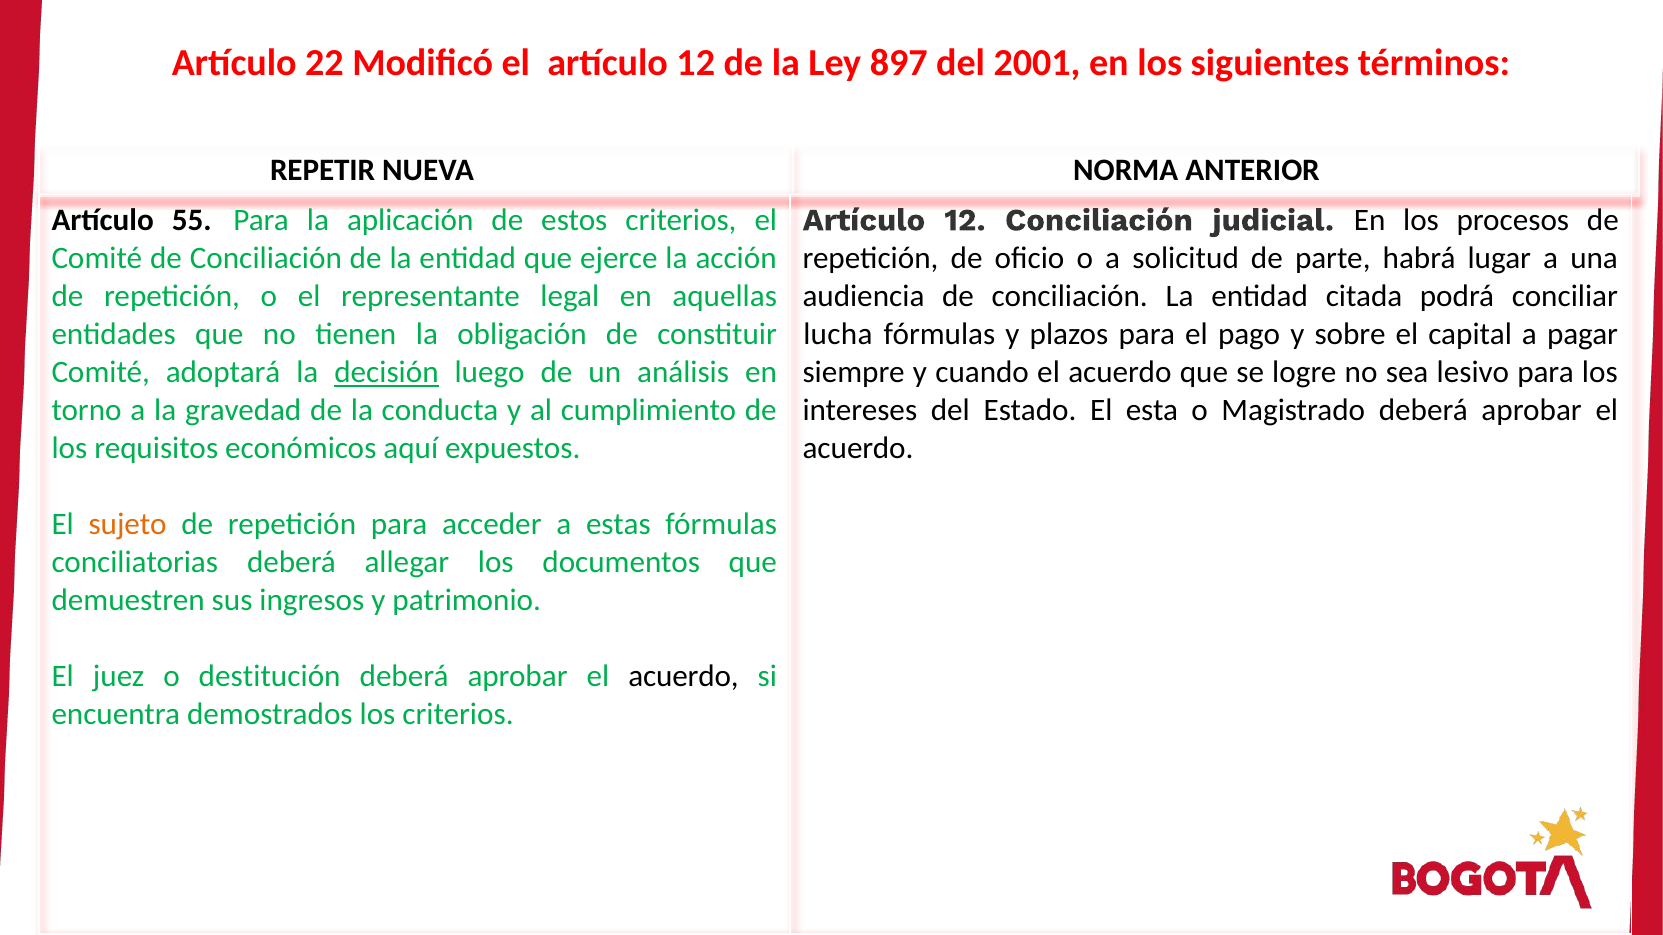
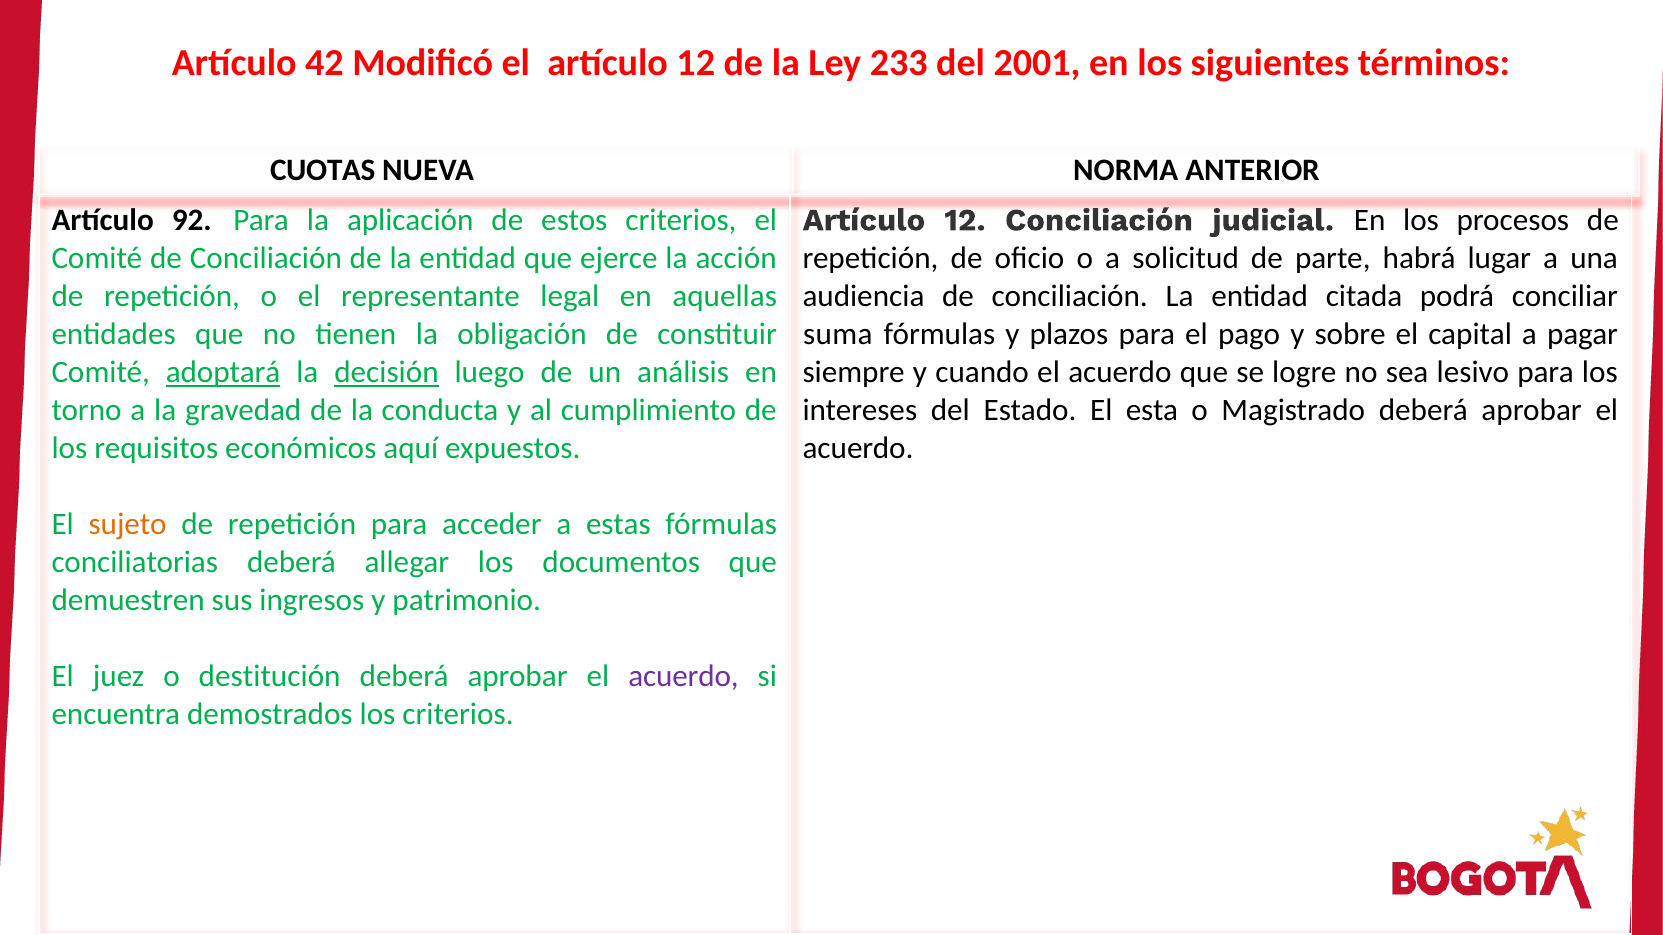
22: 22 -> 42
897: 897 -> 233
REPETIR: REPETIR -> CUOTAS
55: 55 -> 92
lucha: lucha -> suma
adoptará underline: none -> present
acuerdo at (683, 677) colour: black -> purple
